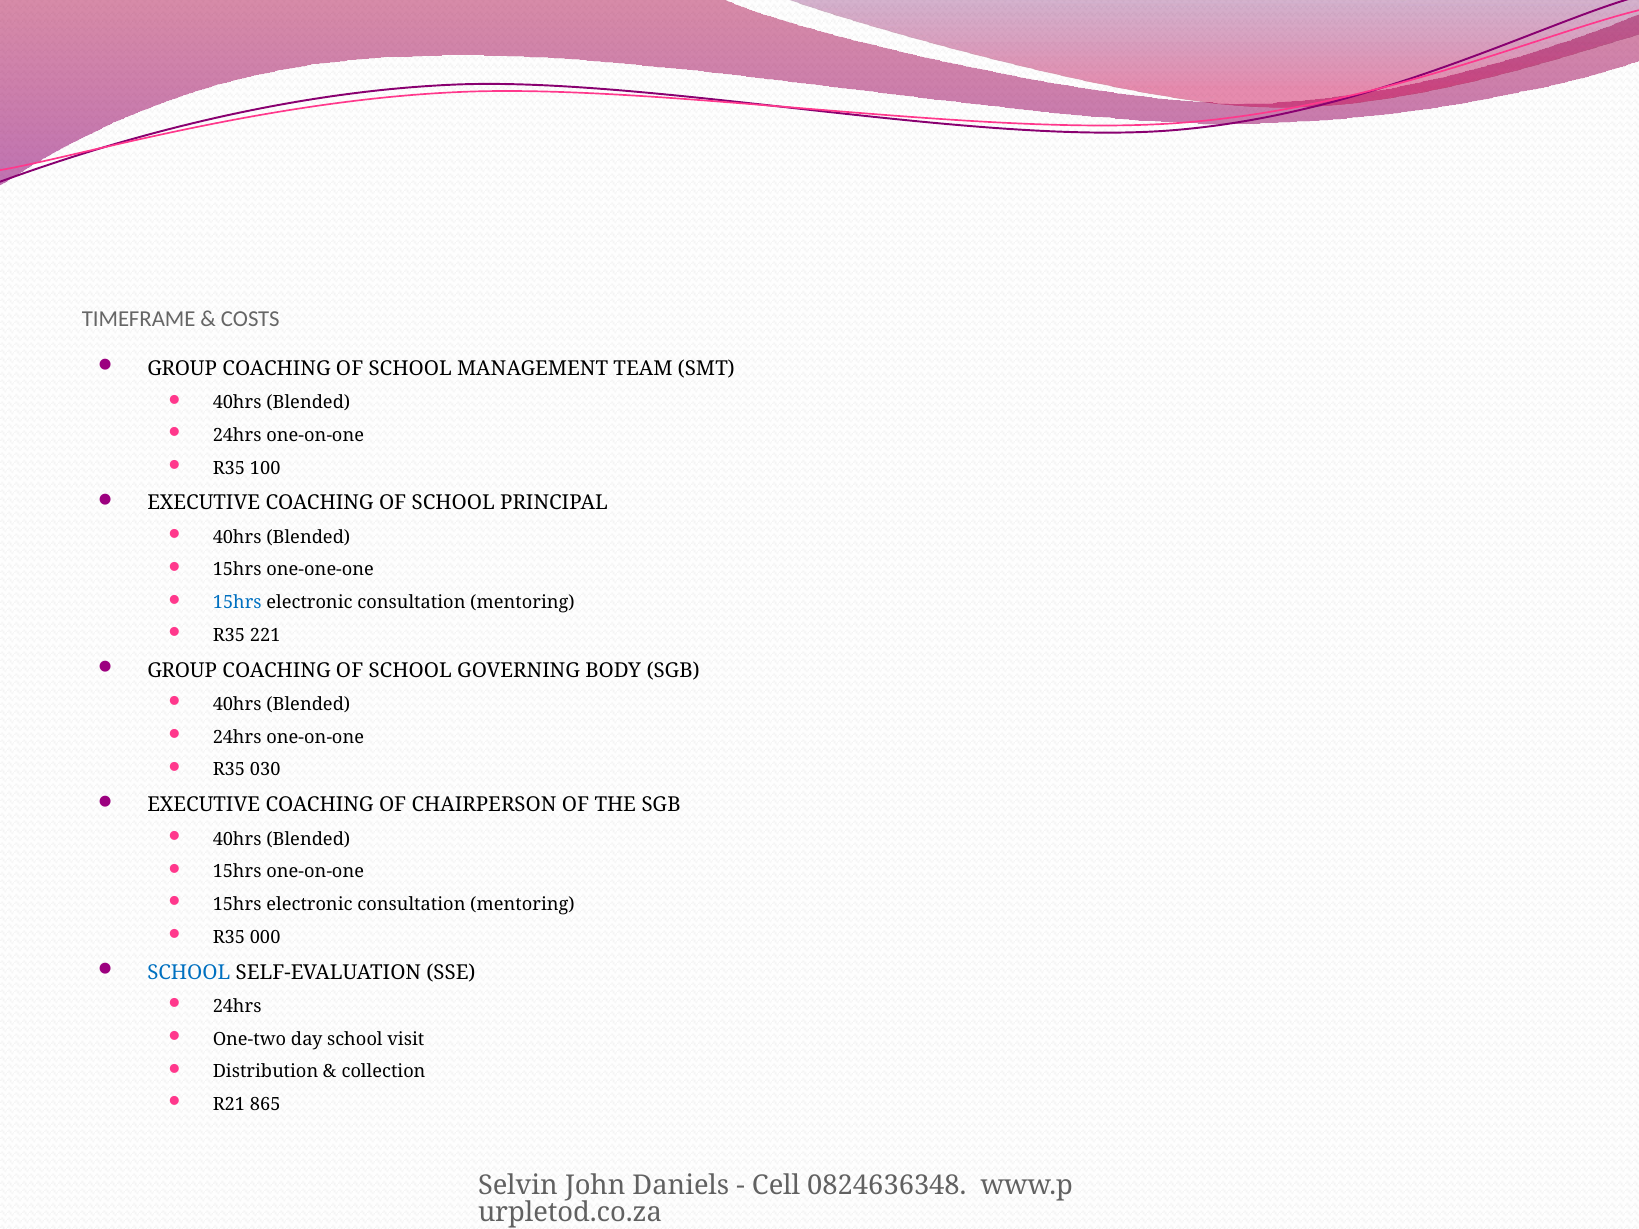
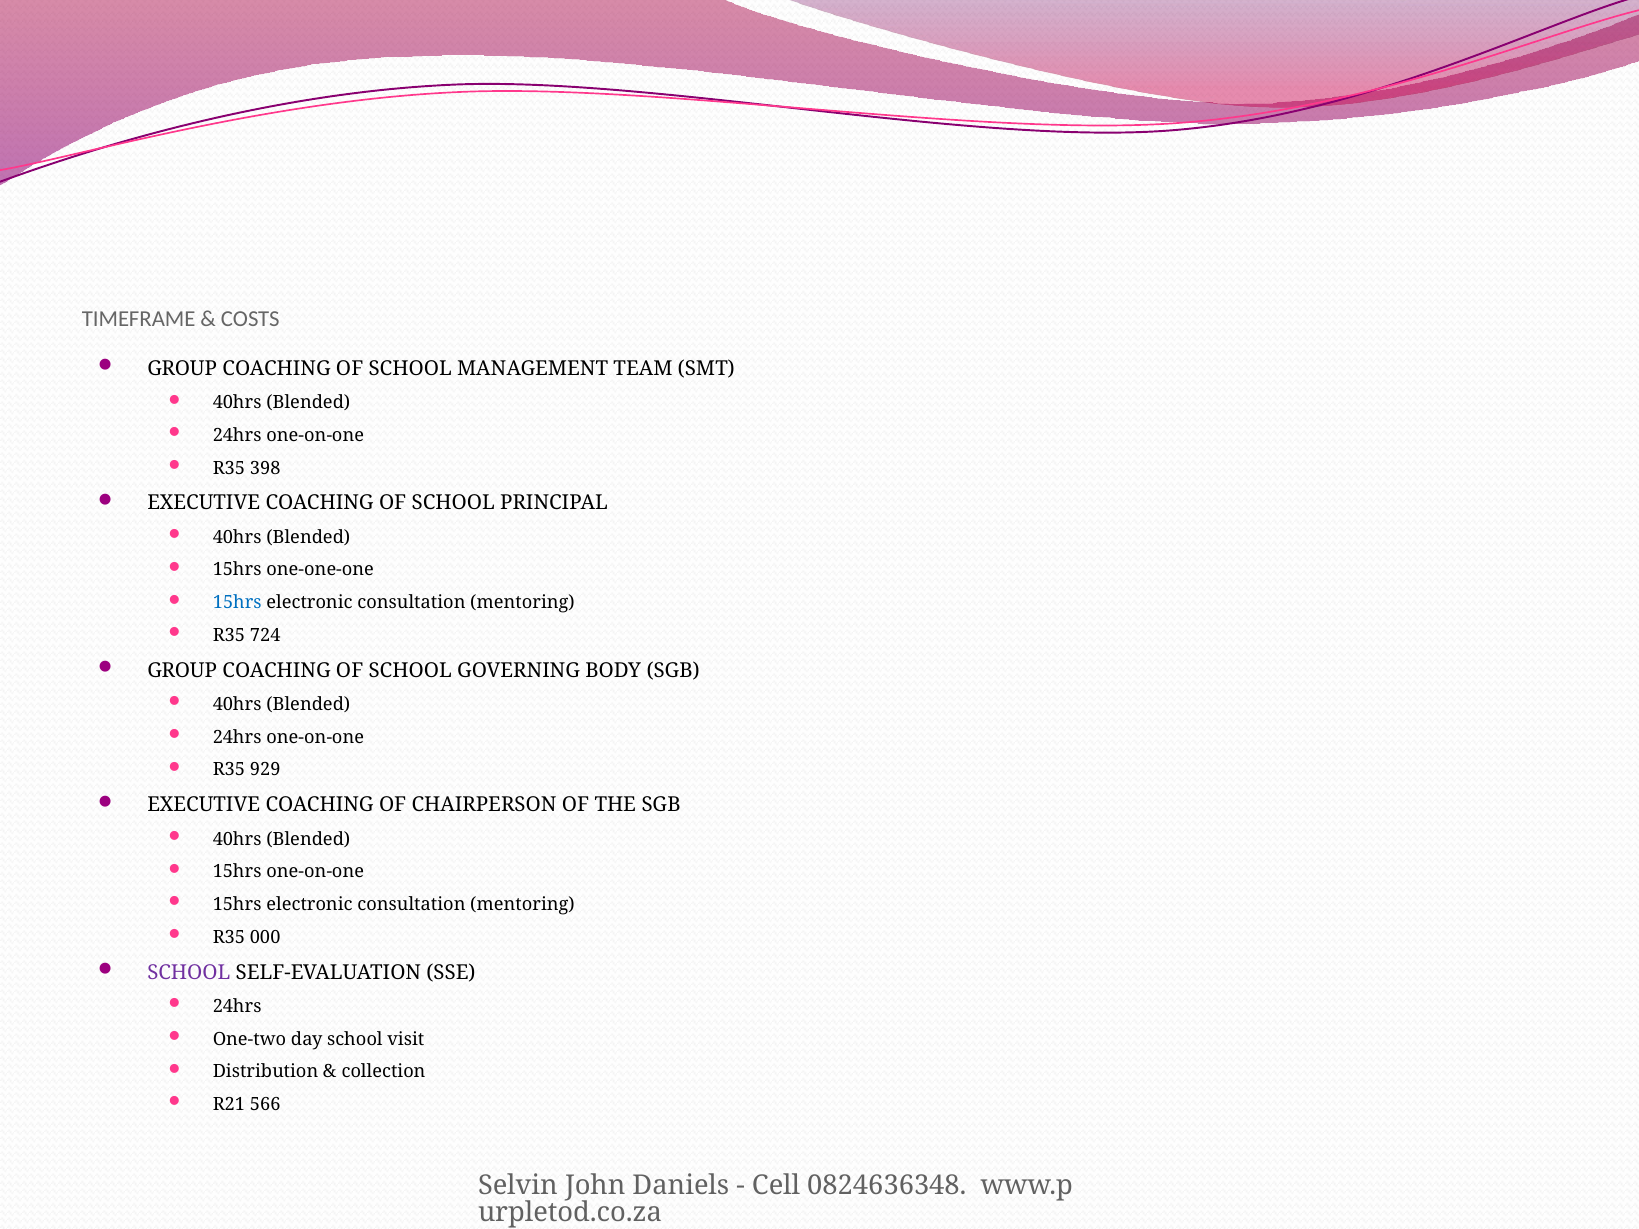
100: 100 -> 398
221: 221 -> 724
030: 030 -> 929
SCHOOL at (189, 973) colour: blue -> purple
865: 865 -> 566
